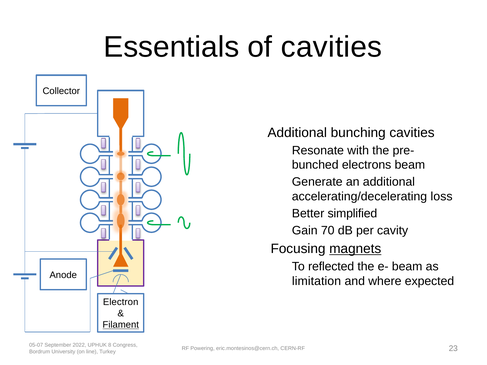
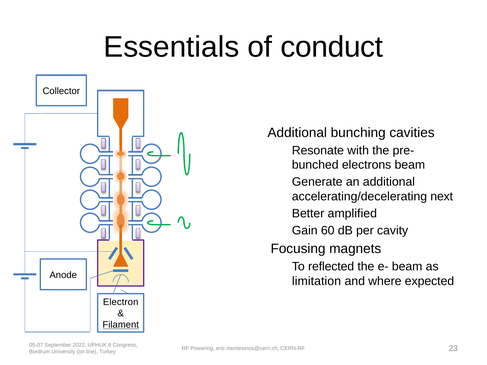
of cavities: cavities -> conduct
loss: loss -> next
simplified: simplified -> amplified
70: 70 -> 60
magnets underline: present -> none
